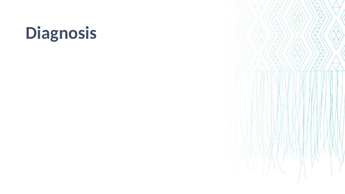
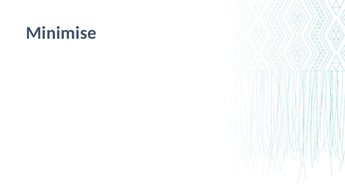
Diagnosis: Diagnosis -> Minimise
